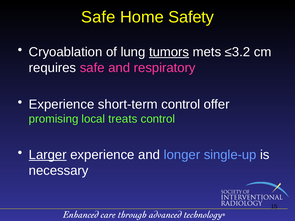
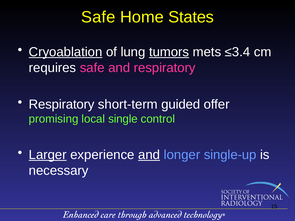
Safety: Safety -> States
Cryoablation underline: none -> present
≤3.2: ≤3.2 -> ≤3.4
Experience at (62, 105): Experience -> Respiratory
short-term control: control -> guided
treats: treats -> single
and at (149, 155) underline: none -> present
